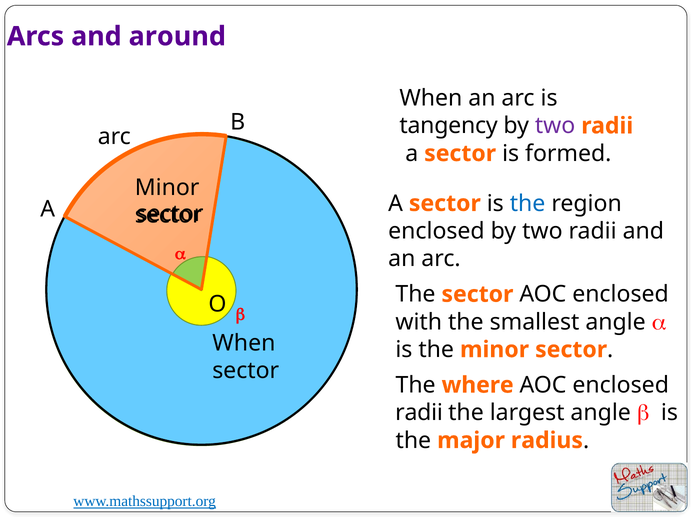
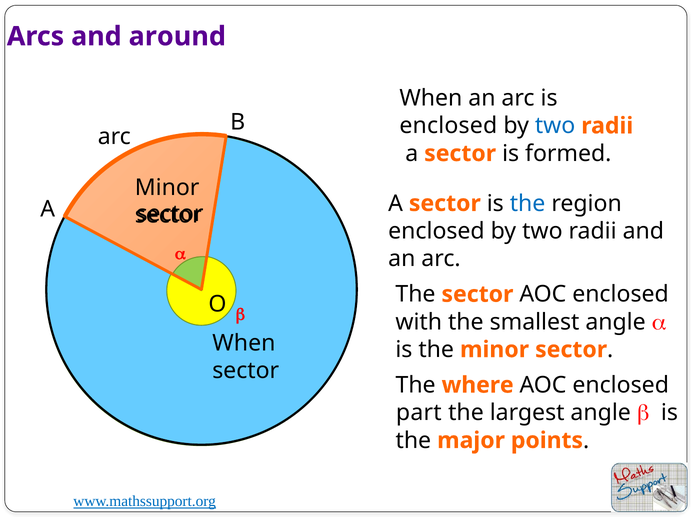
tangency at (449, 126): tangency -> enclosed
two at (555, 126) colour: purple -> blue
radii at (419, 413): radii -> part
radius: radius -> points
